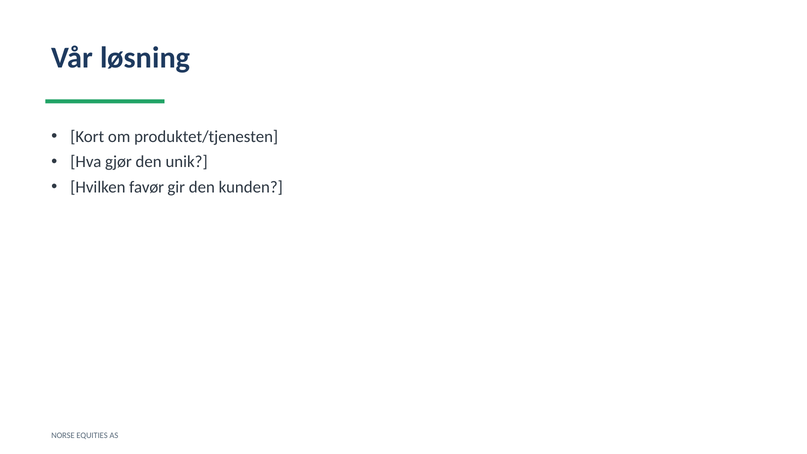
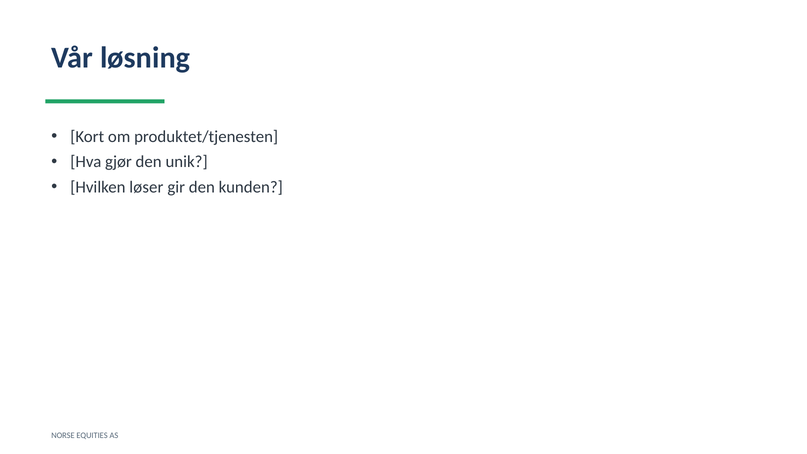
favør: favør -> løser
